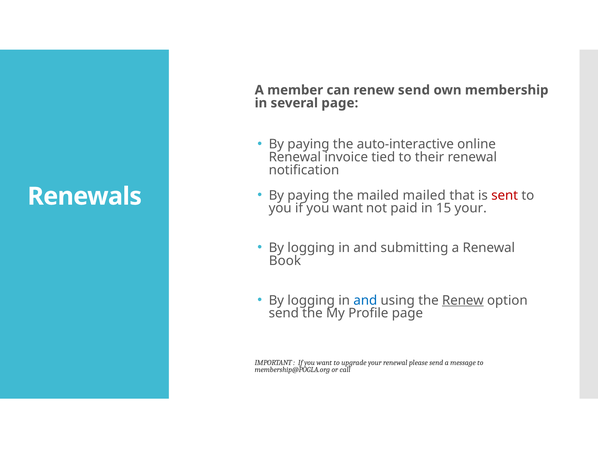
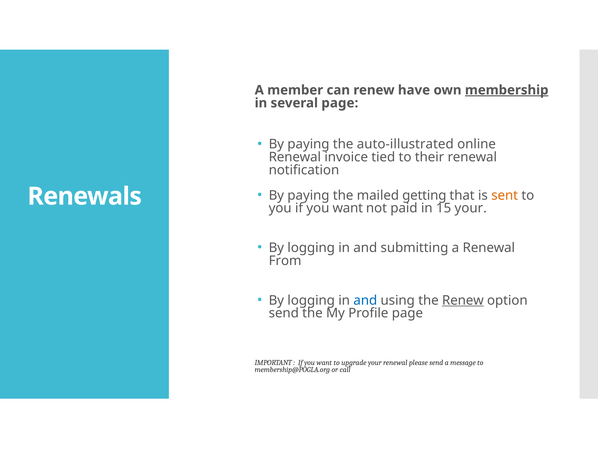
renew send: send -> have
membership underline: none -> present
auto-interactive: auto-interactive -> auto-illustrated
mailed mailed: mailed -> getting
sent colour: red -> orange
Book: Book -> From
